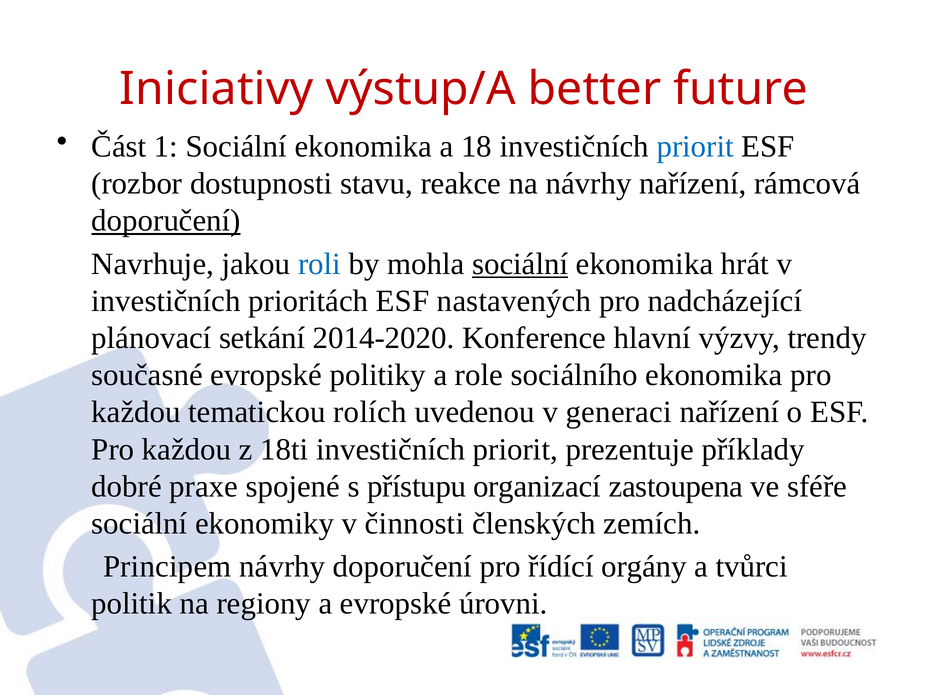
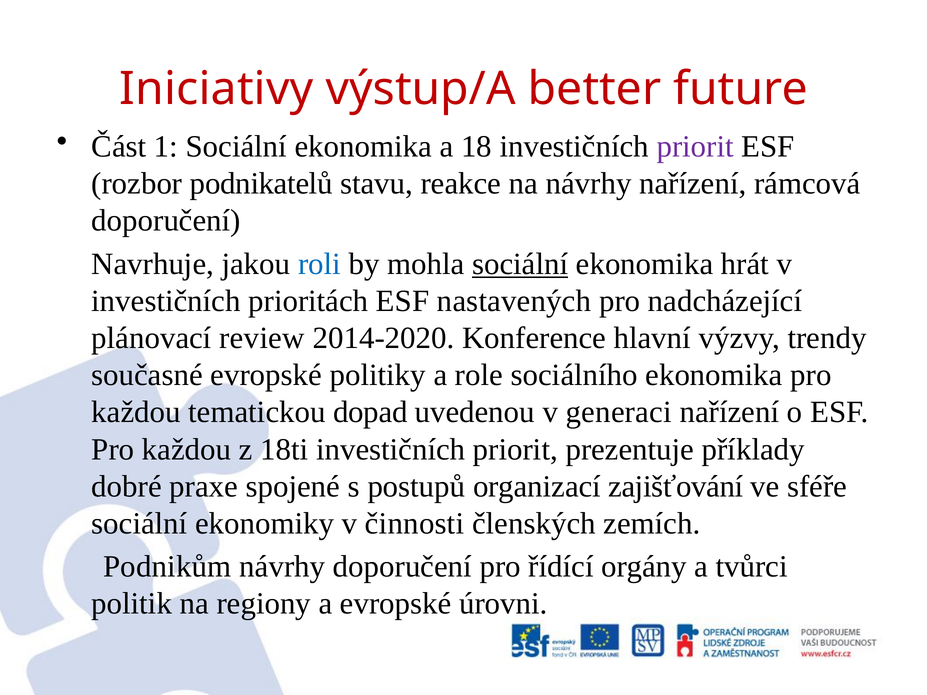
priorit at (695, 147) colour: blue -> purple
dostupnosti: dostupnosti -> podnikatelů
doporučení at (166, 221) underline: present -> none
setkání: setkání -> review
rolích: rolích -> dopad
přístupu: přístupu -> postupů
zastoupena: zastoupena -> zajišťování
Principem: Principem -> Podnikům
